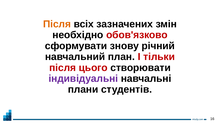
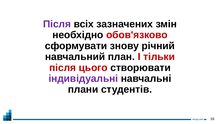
Після at (57, 24) colour: orange -> purple
